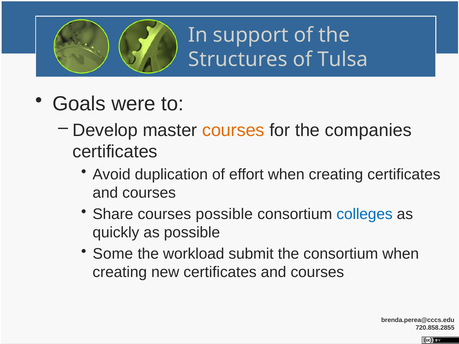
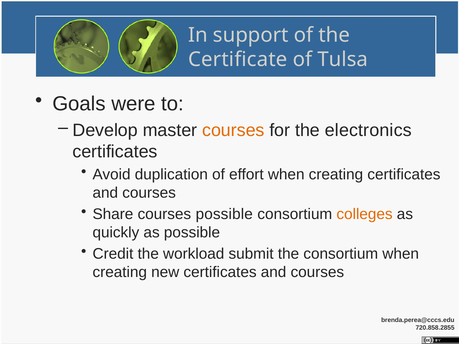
Structures: Structures -> Certificate
companies: companies -> electronics
colleges colour: blue -> orange
Some: Some -> Credit
